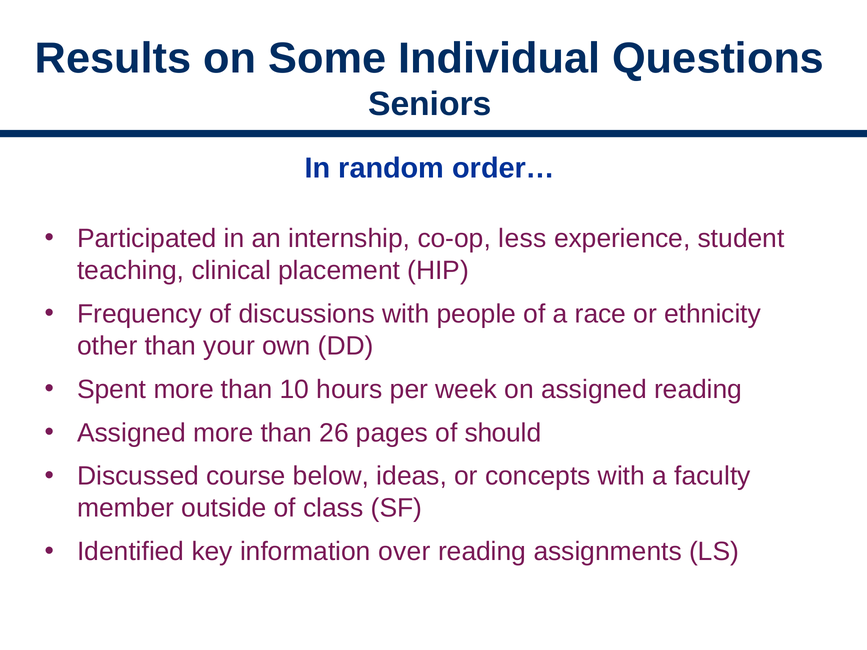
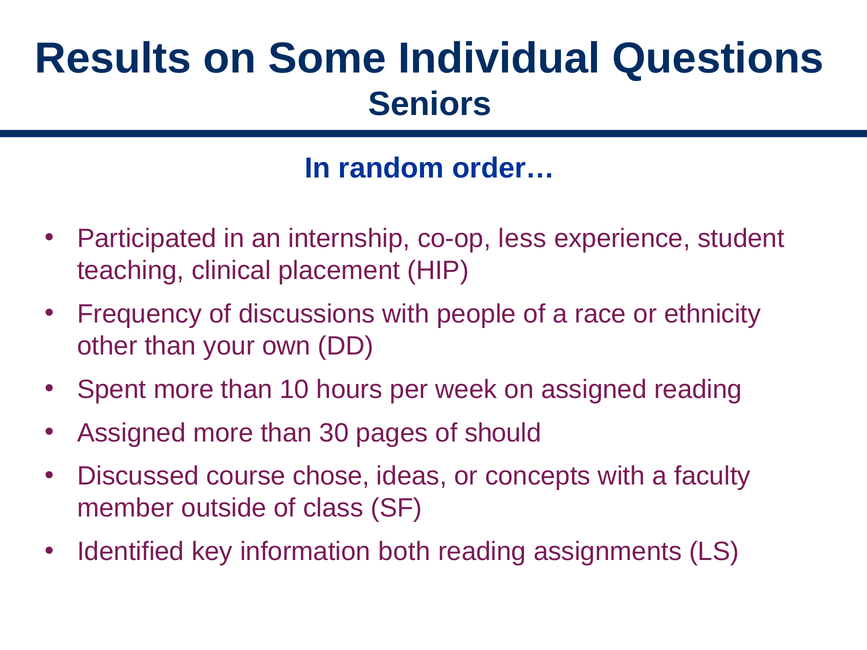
26: 26 -> 30
below: below -> chose
over: over -> both
